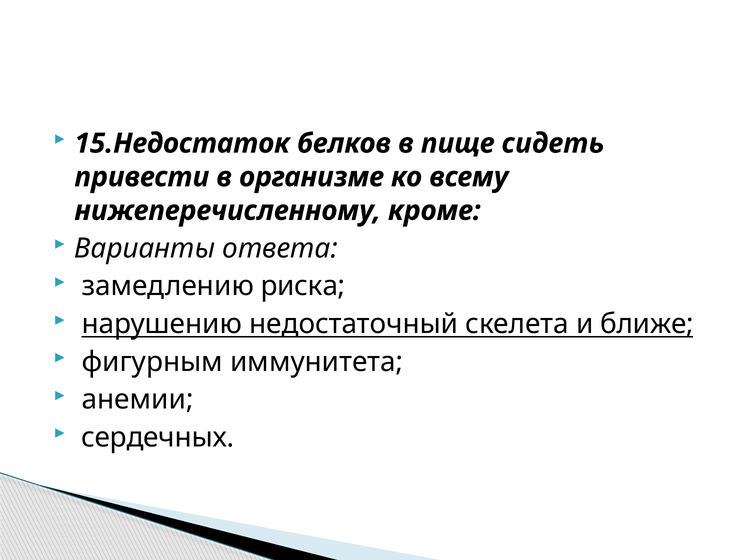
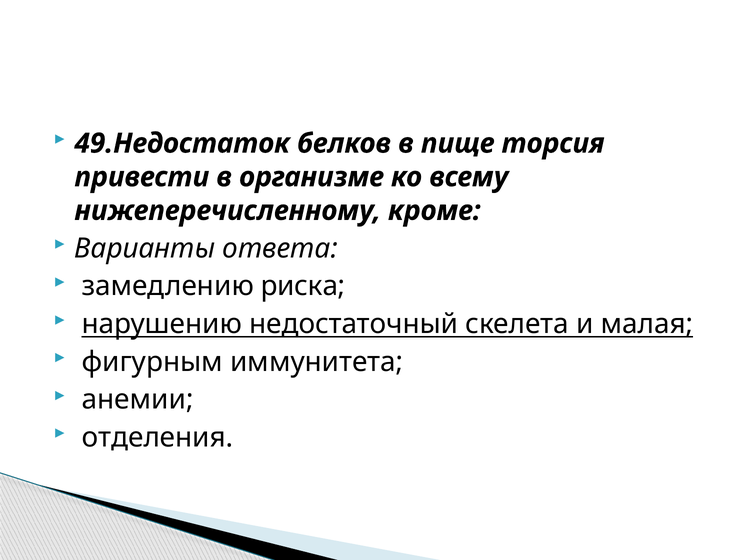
15.Недостаток: 15.Недостаток -> 49.Недостаток
сидеть: сидеть -> торсия
ближе: ближе -> малая
сердечных: сердечных -> отделения
